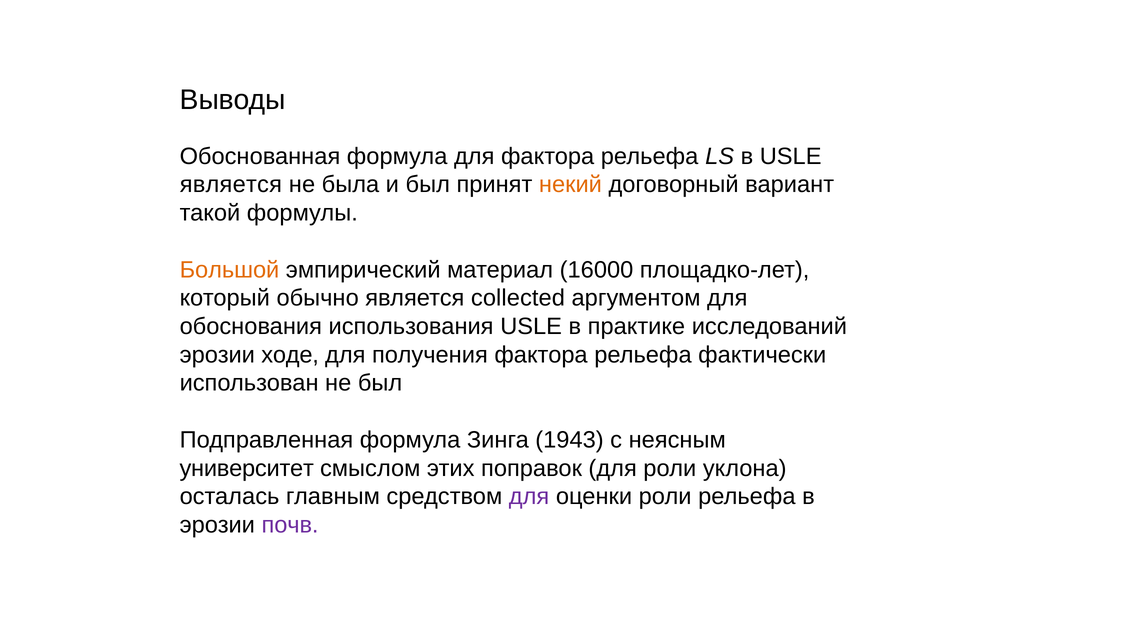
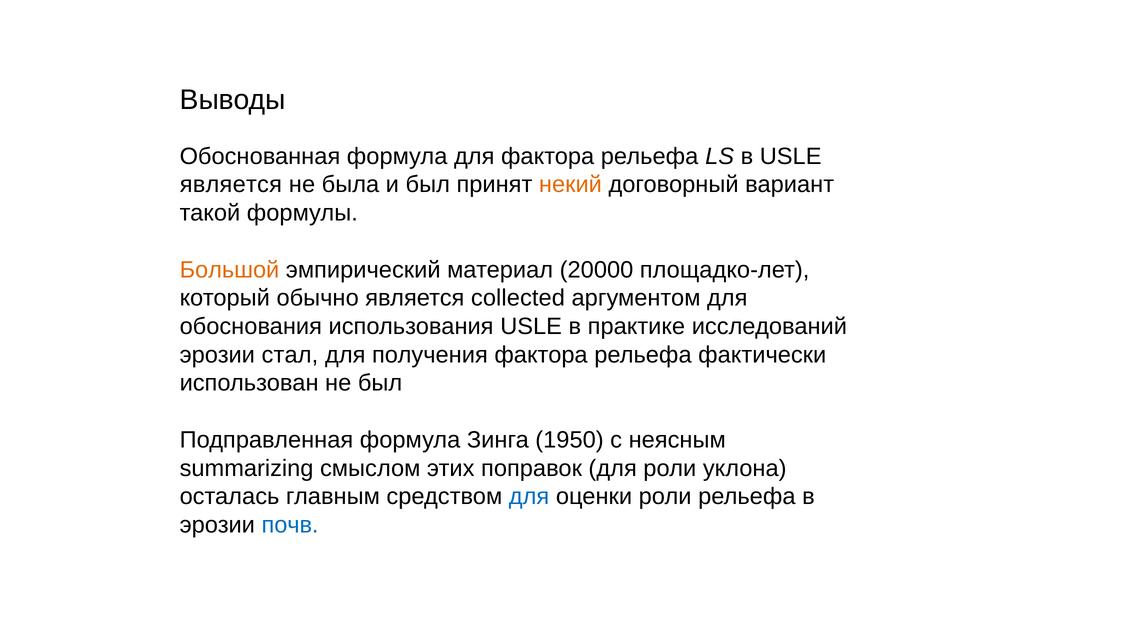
16000: 16000 -> 20000
ходе: ходе -> стал
1943: 1943 -> 1950
университет: университет -> summarizing
для at (529, 497) colour: purple -> blue
почв colour: purple -> blue
